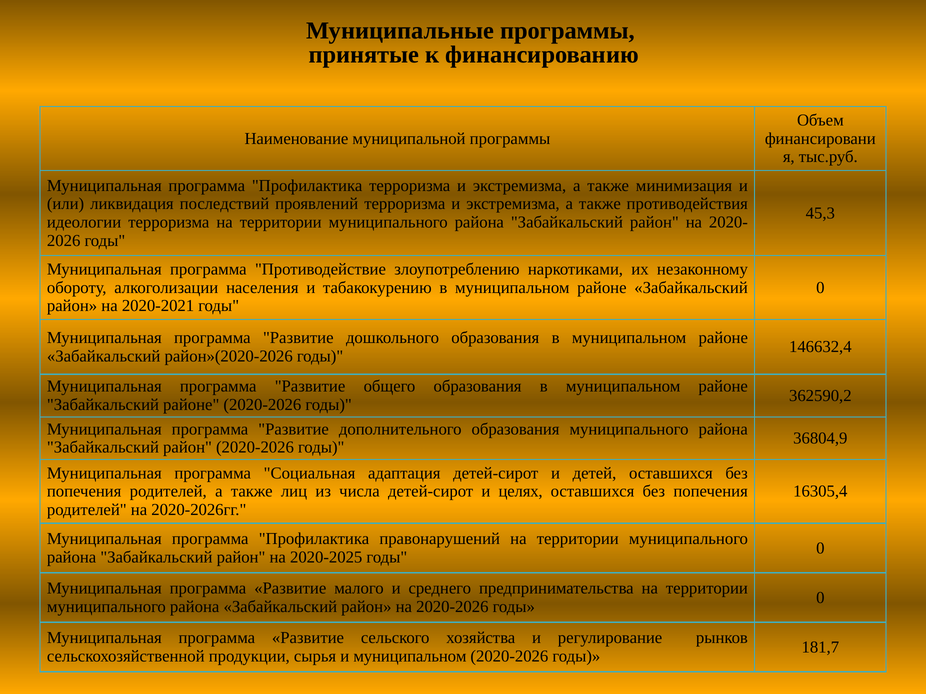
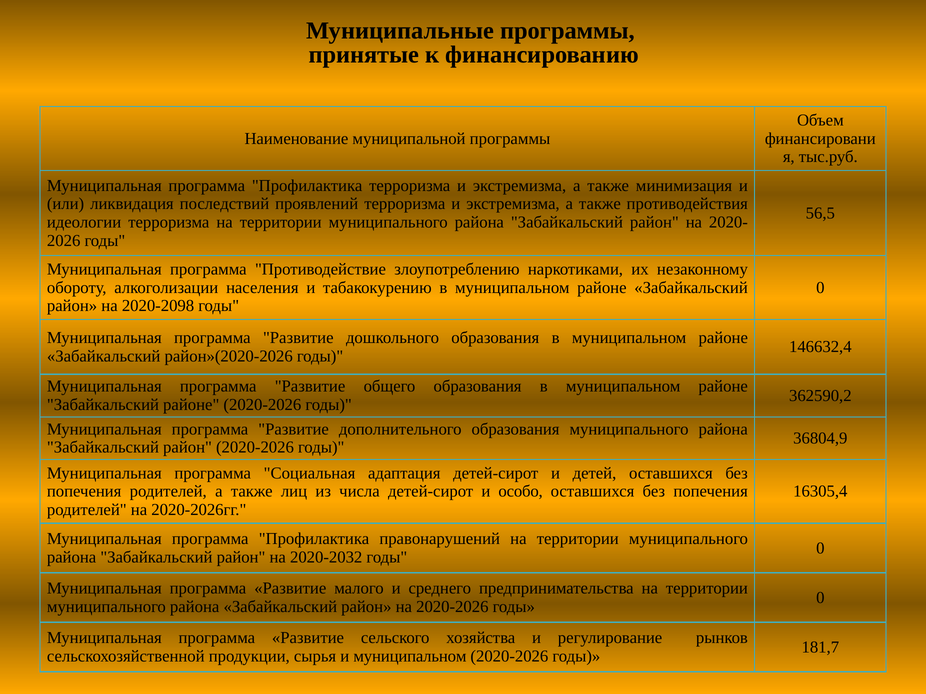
45,3: 45,3 -> 56,5
2020-2021: 2020-2021 -> 2020-2098
целях: целях -> особо
2020-2025: 2020-2025 -> 2020-2032
